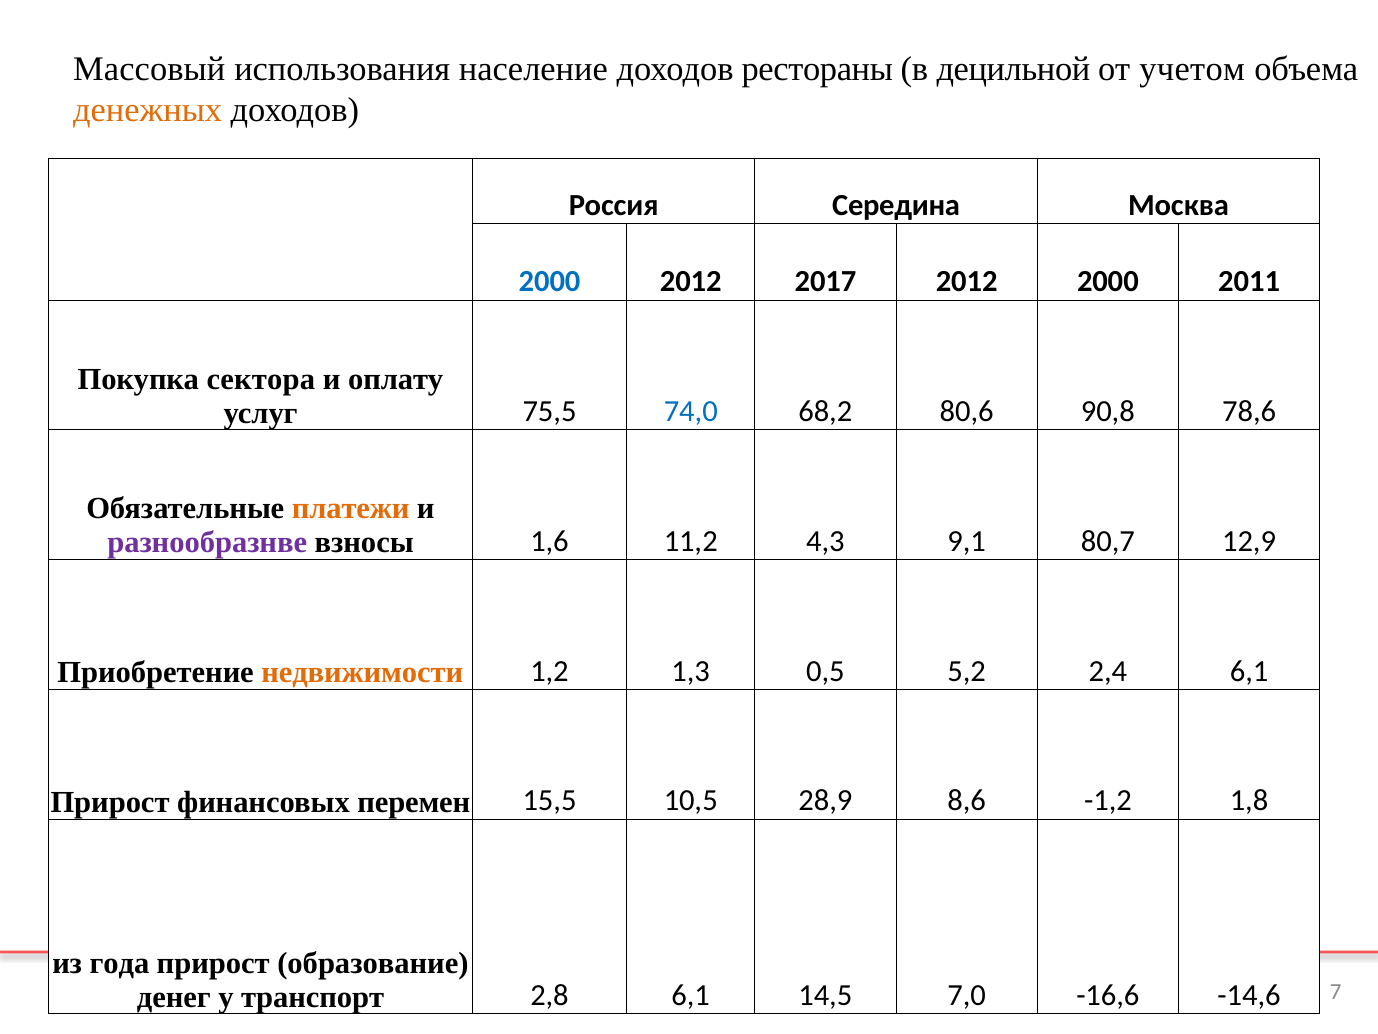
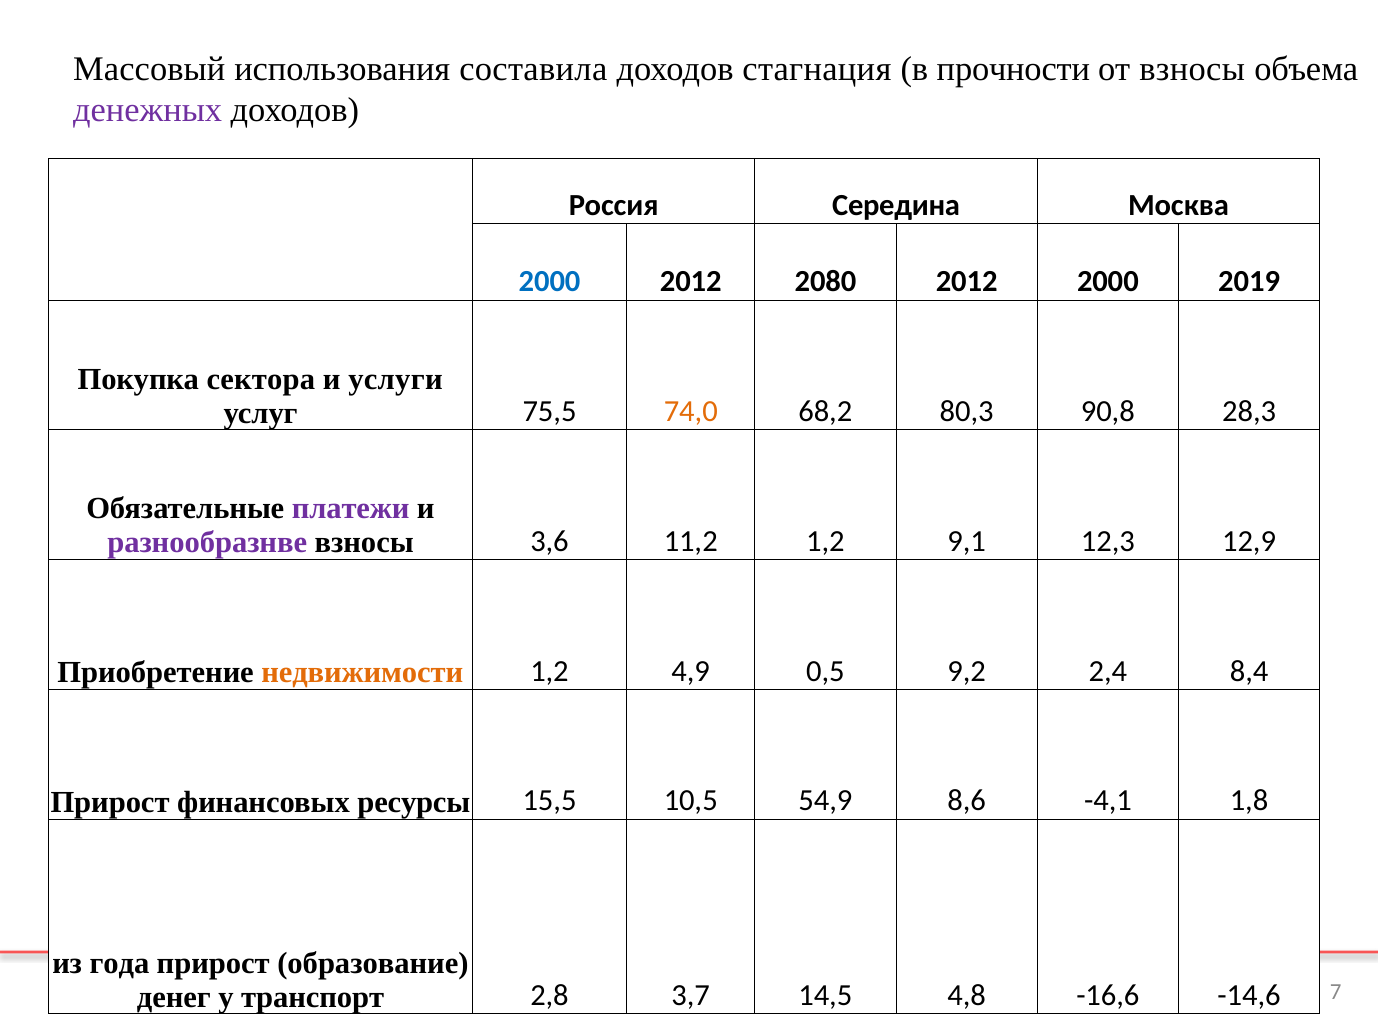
население: население -> составила
рестораны: рестораны -> стагнация
децильной: децильной -> прочности
от учетом: учетом -> взносы
денежных colour: orange -> purple
2017: 2017 -> 2080
2011: 2011 -> 2019
оплату: оплату -> услуги
74,0 colour: blue -> orange
80,6: 80,6 -> 80,3
78,6: 78,6 -> 28,3
платежи colour: orange -> purple
1,6: 1,6 -> 3,6
11,2 4,3: 4,3 -> 1,2
80,7: 80,7 -> 12,3
1,3: 1,3 -> 4,9
5,2: 5,2 -> 9,2
2,4 6,1: 6,1 -> 8,4
перемен: перемен -> ресурсы
28,9: 28,9 -> 54,9
-1,2: -1,2 -> -4,1
2,8 6,1: 6,1 -> 3,7
7,0: 7,0 -> 4,8
